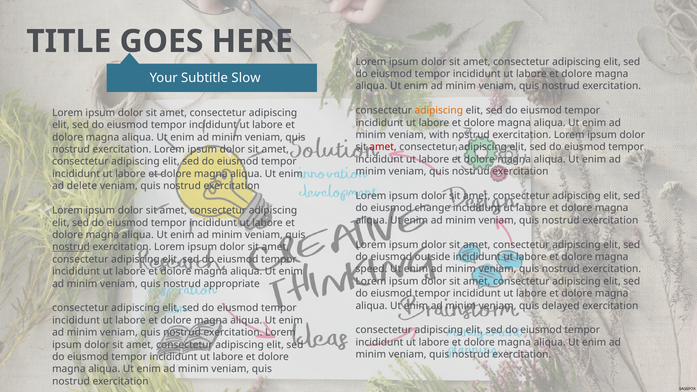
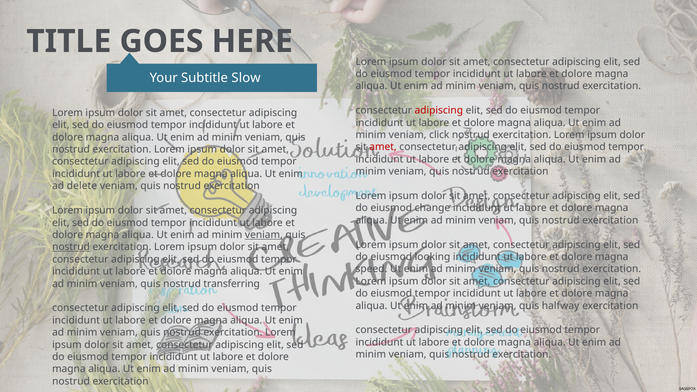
adipiscing at (439, 111) colour: orange -> red
with: with -> click
veniam at (264, 235) underline: none -> present
outside: outside -> looking
appropriate: appropriate -> transferring
delayed: delayed -> halfway
